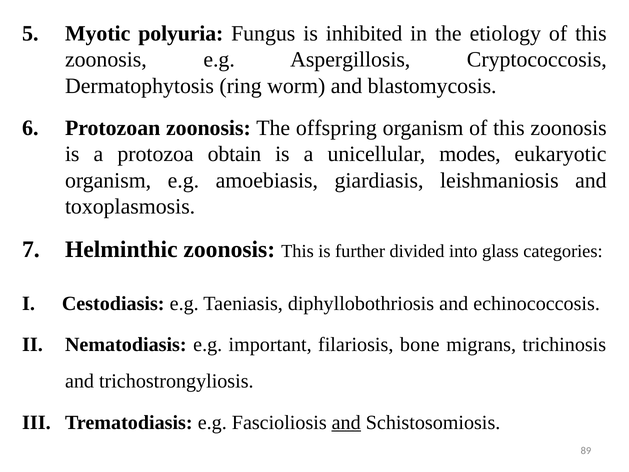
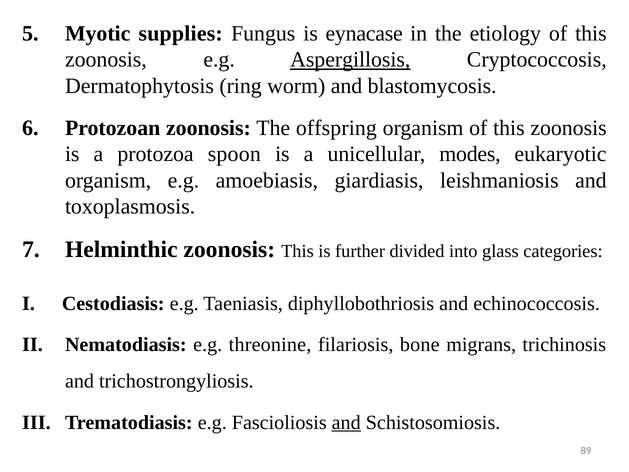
polyuria: polyuria -> supplies
inhibited: inhibited -> eynacase
Aspergillosis underline: none -> present
obtain: obtain -> spoon
important: important -> threonine
